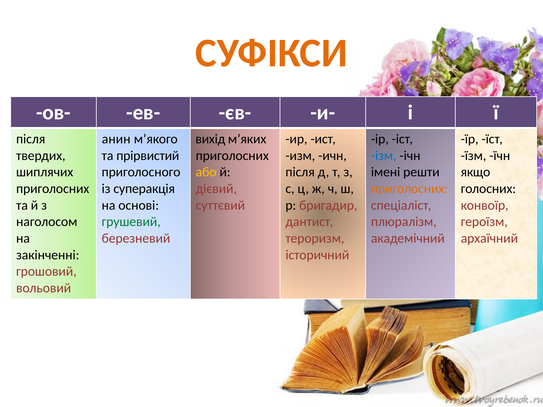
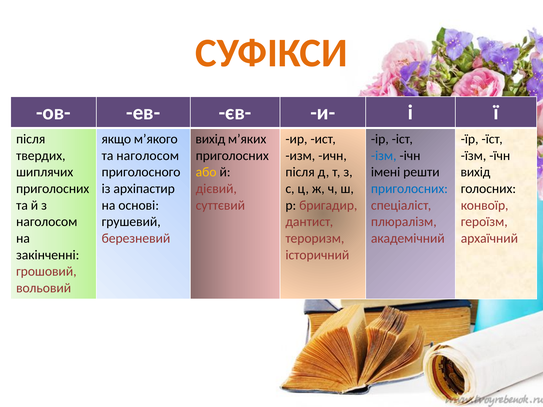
анин: анин -> якщо
та прірвистий: прірвистий -> наголосом
якщо at (475, 172): якщо -> вихід
суперакція: суперакція -> архіпастир
приголосних at (409, 189) colour: orange -> blue
грушевий colour: green -> black
